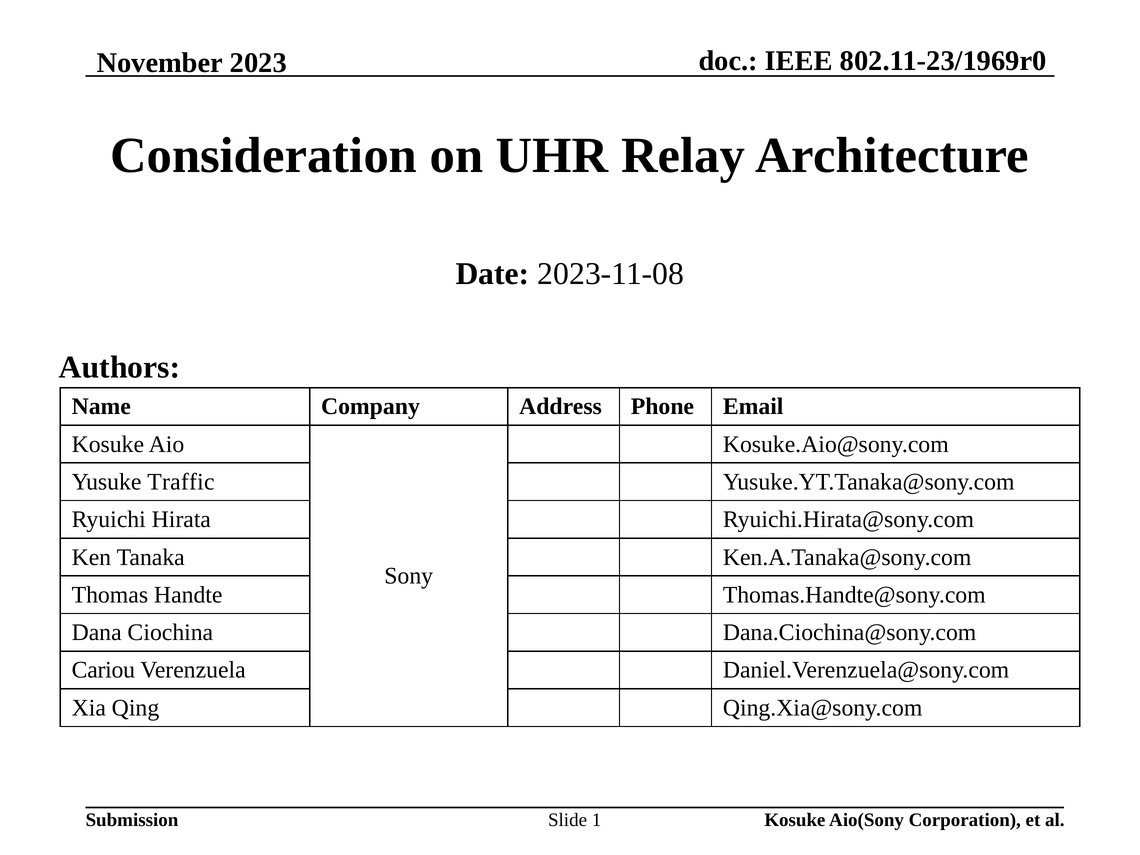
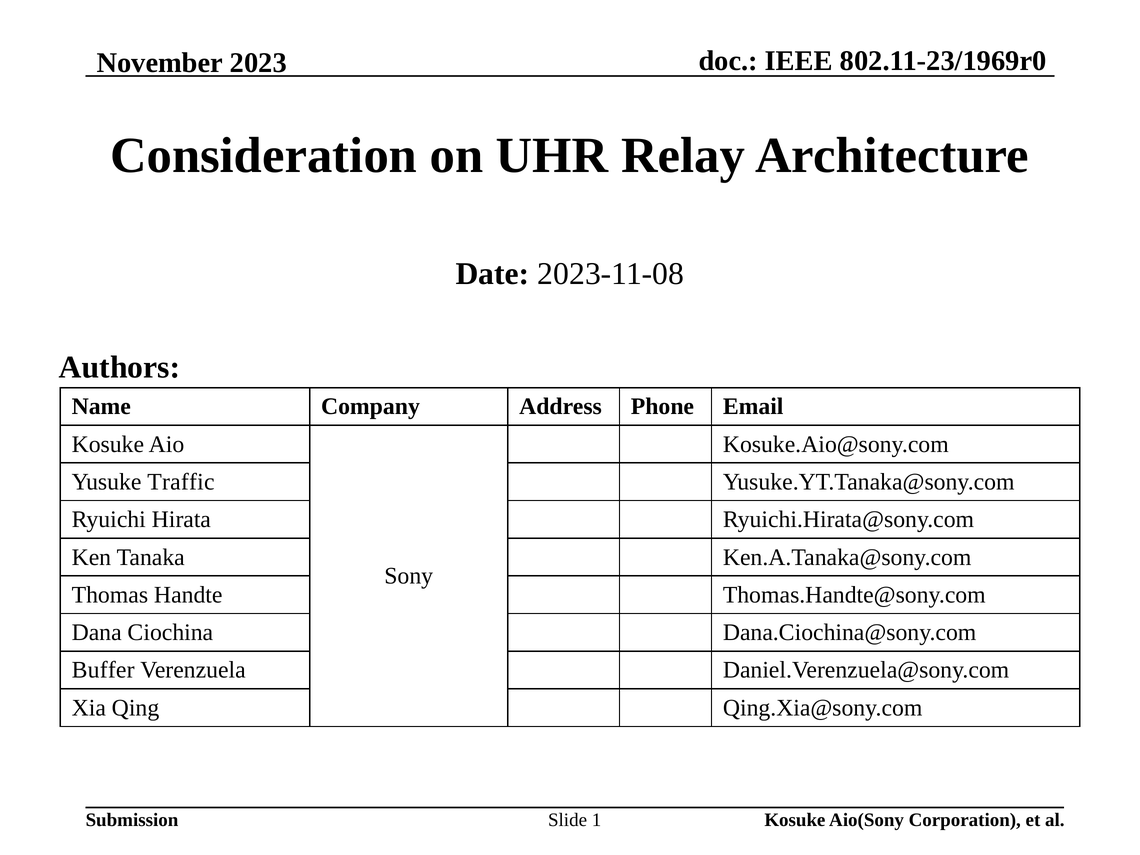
Cariou: Cariou -> Buffer
